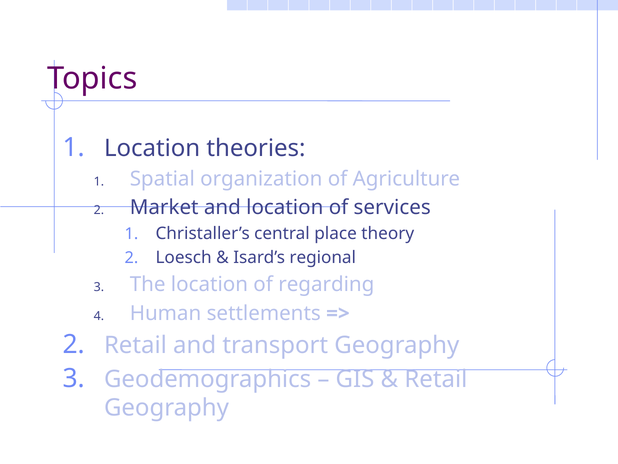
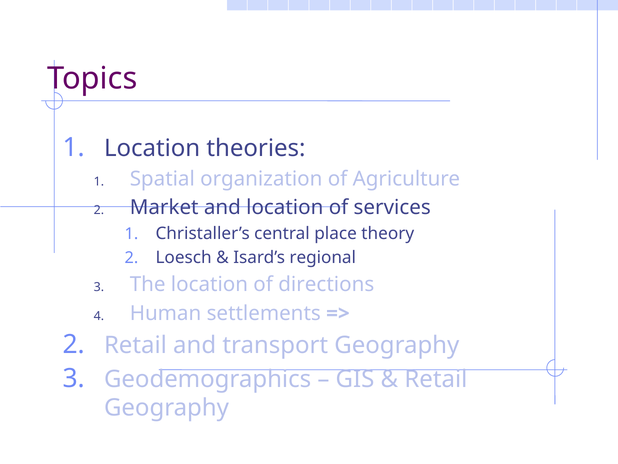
regarding: regarding -> directions
